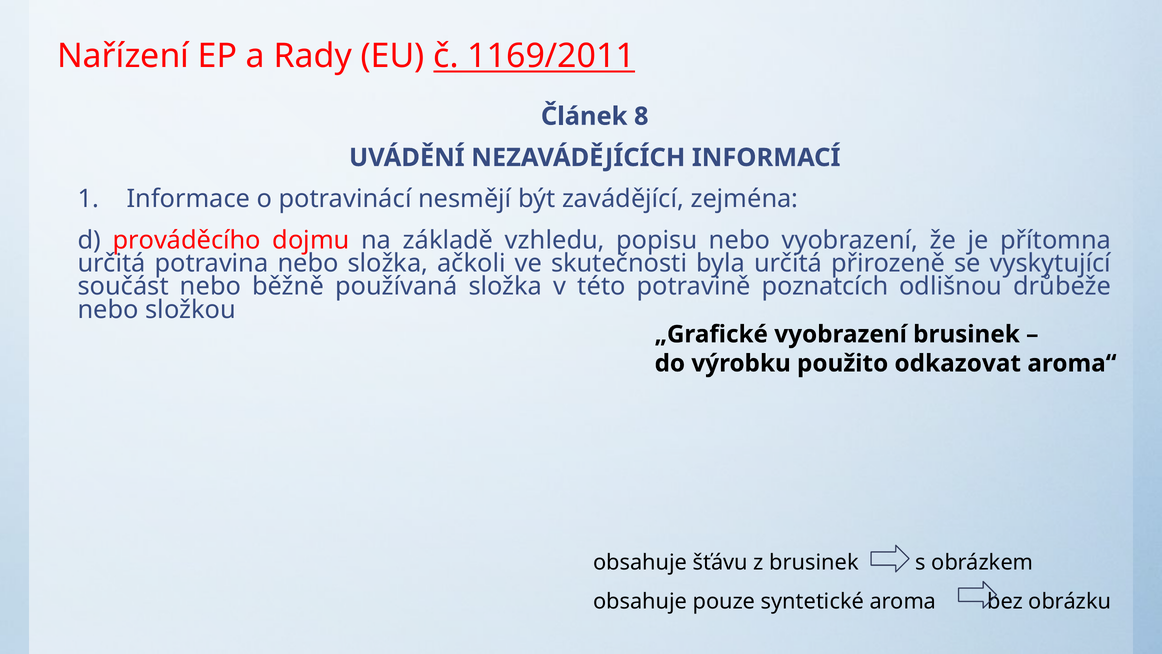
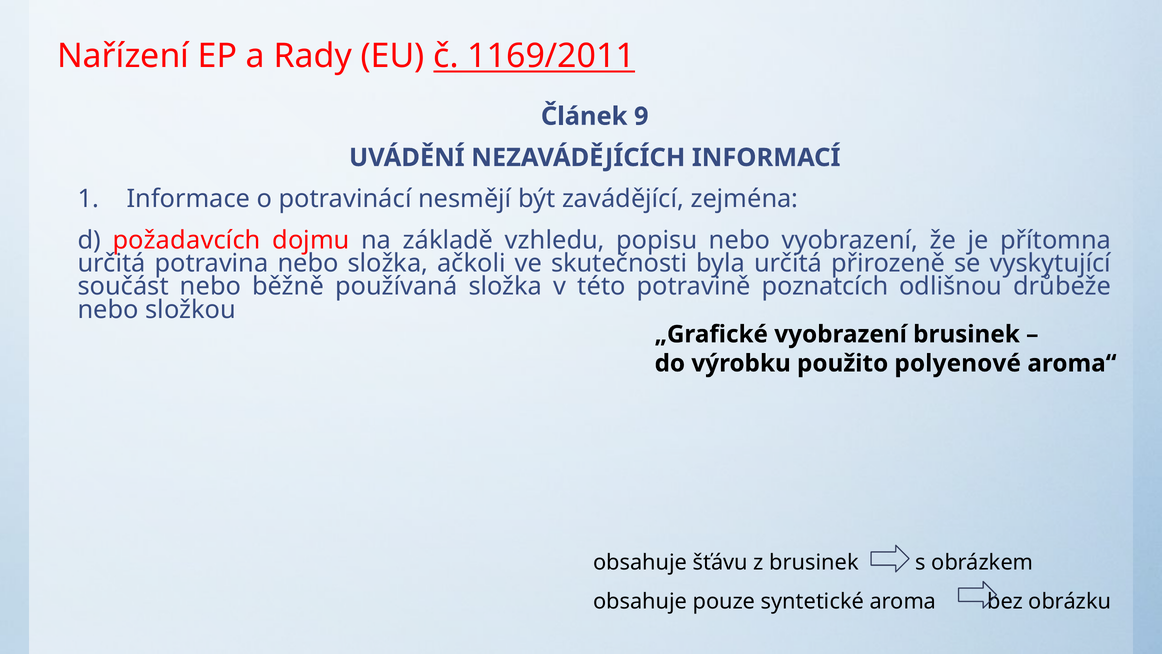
8: 8 -> 9
prováděcího: prováděcího -> požadavcích
odkazovat: odkazovat -> polyenové
